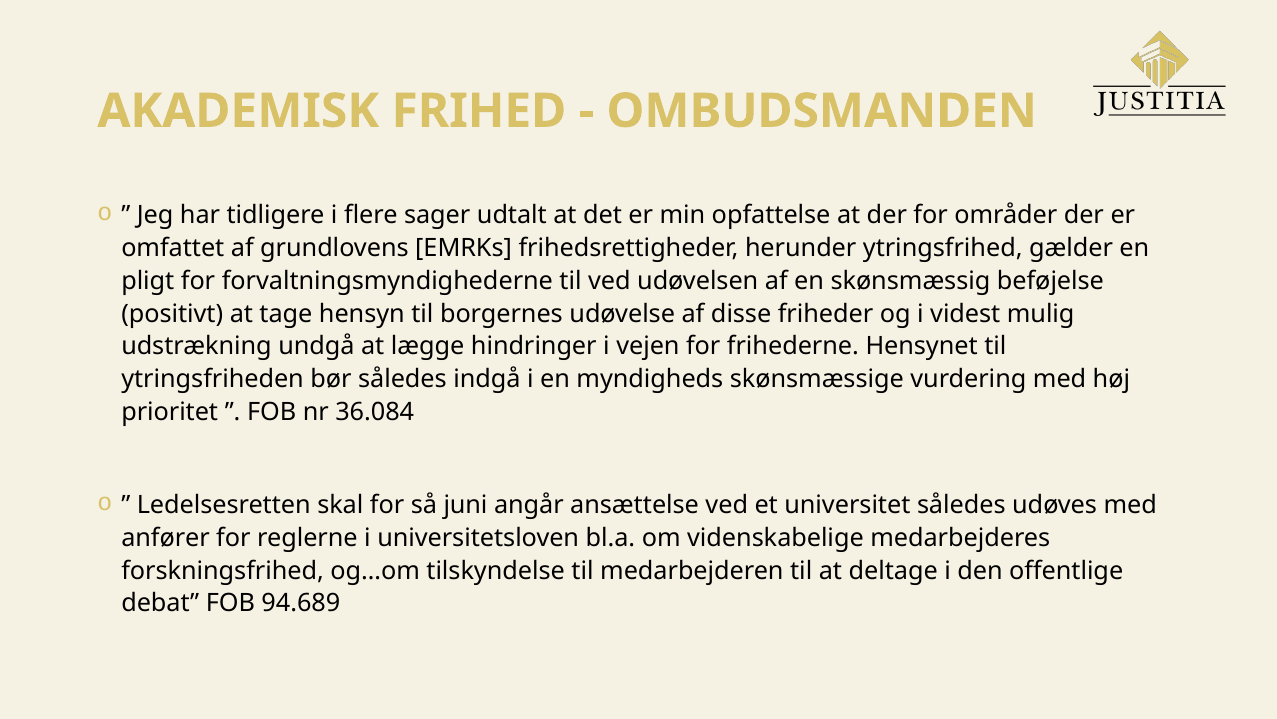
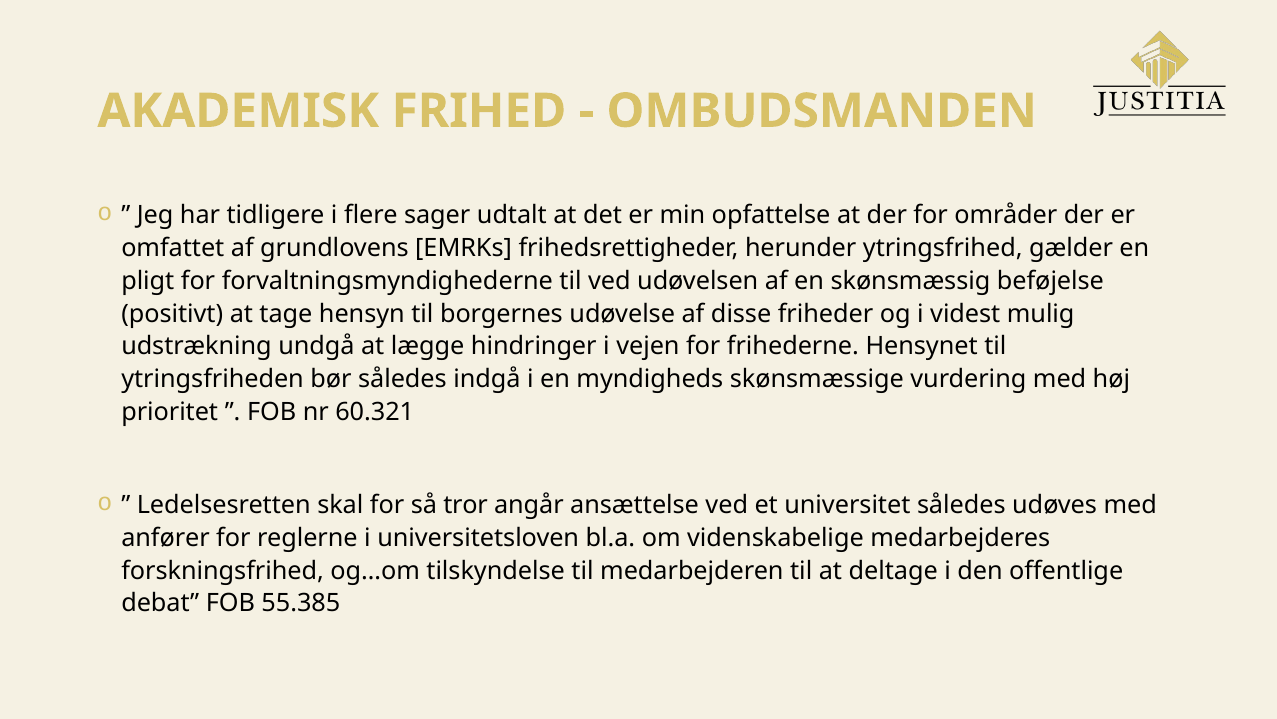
36.084: 36.084 -> 60.321
juni: juni -> tror
94.689: 94.689 -> 55.385
